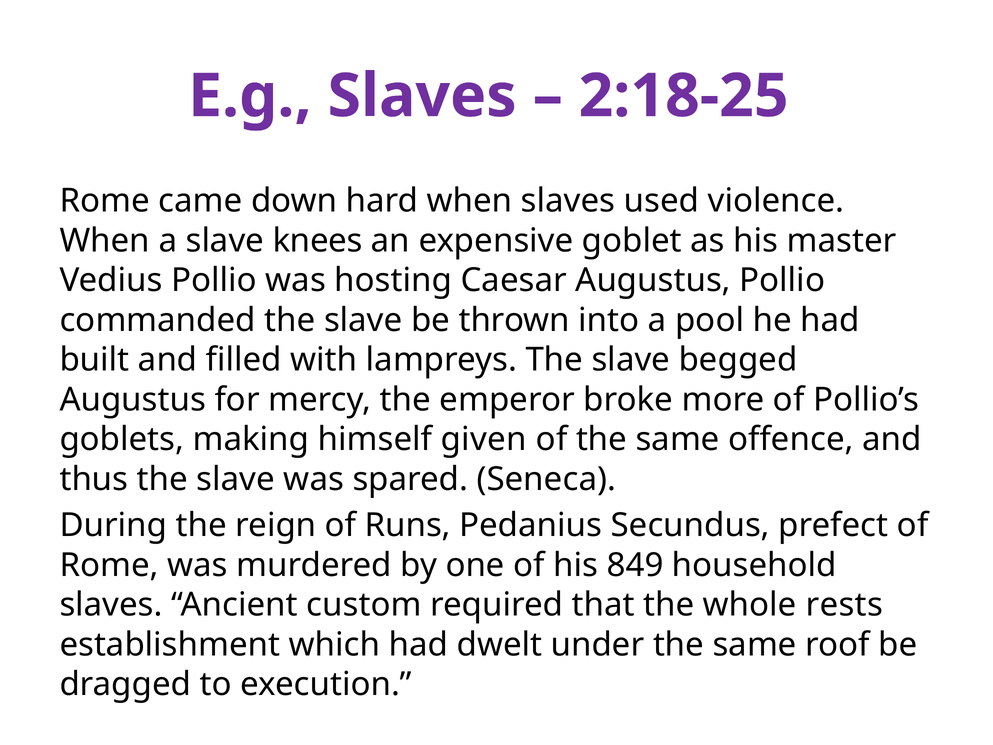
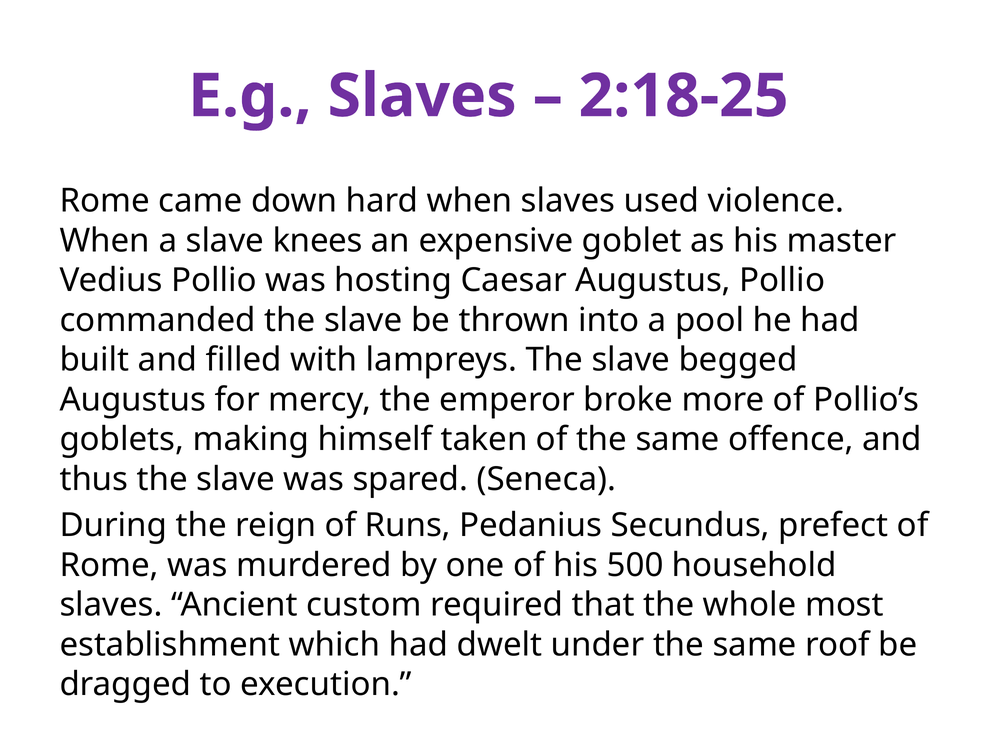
given: given -> taken
849: 849 -> 500
rests: rests -> most
